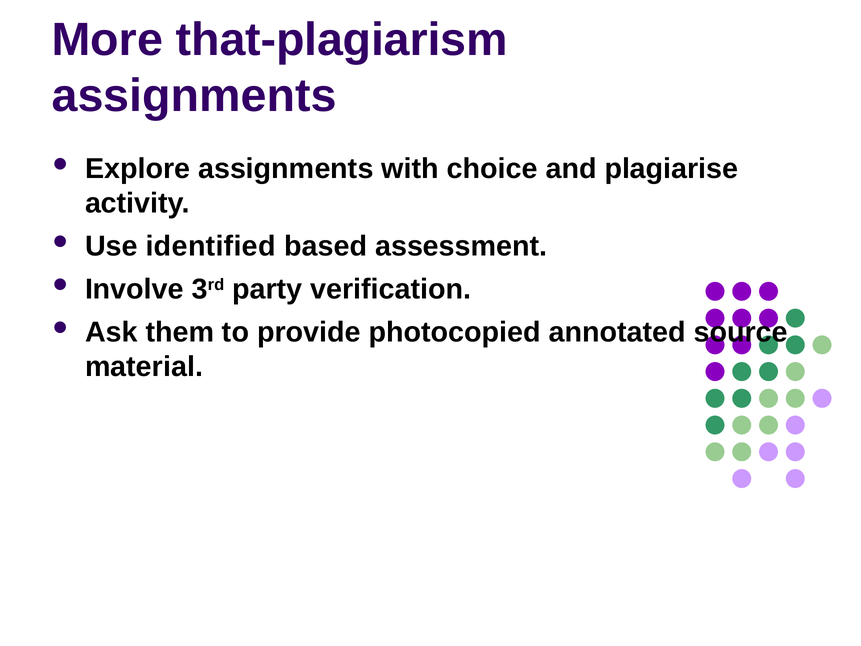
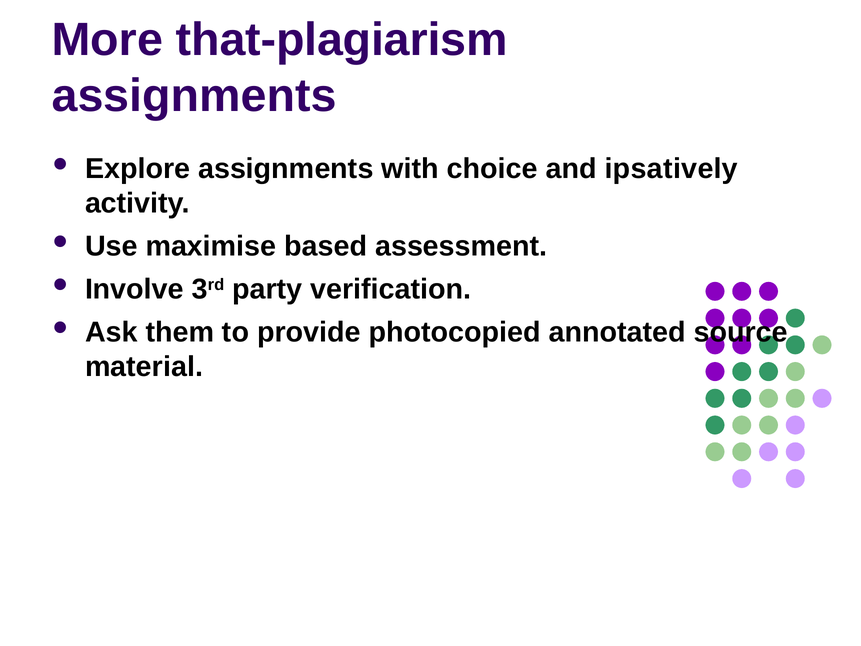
plagiarise: plagiarise -> ipsatively
identified: identified -> maximise
